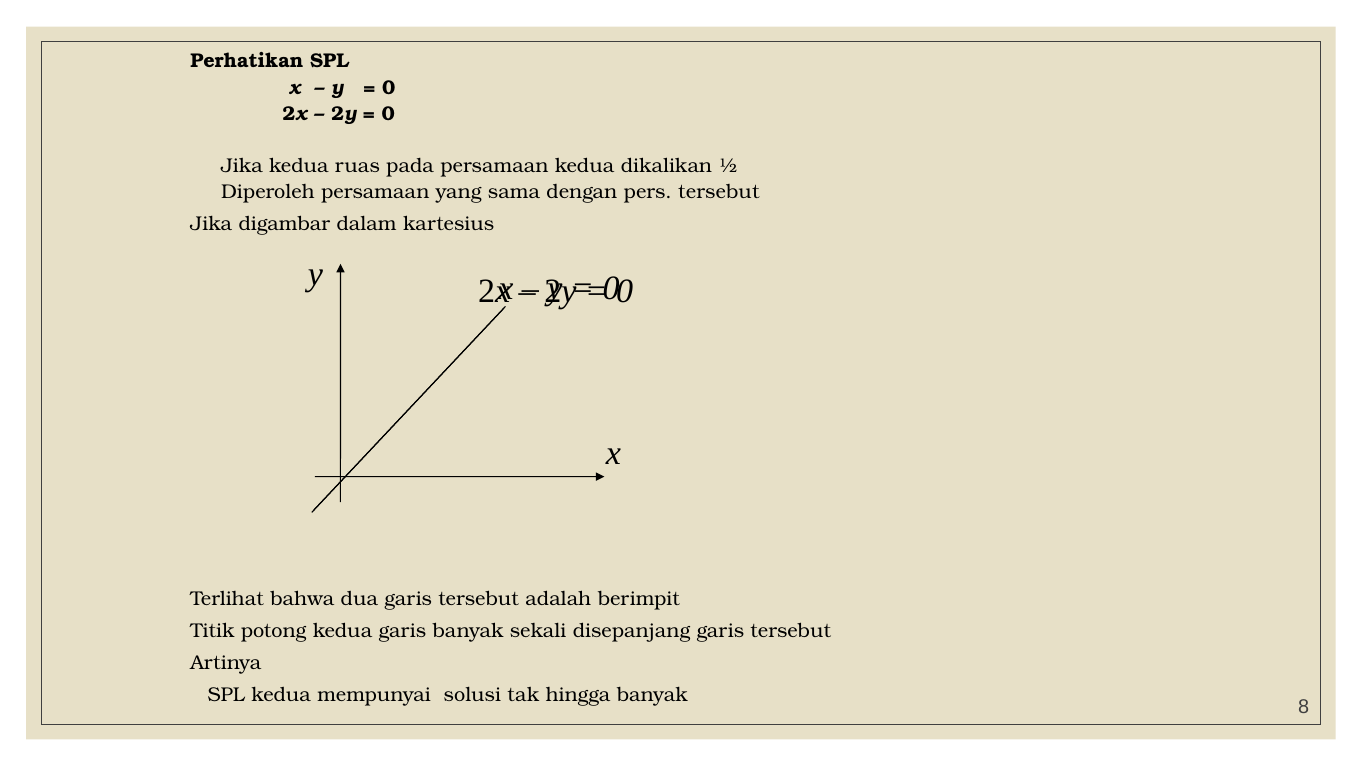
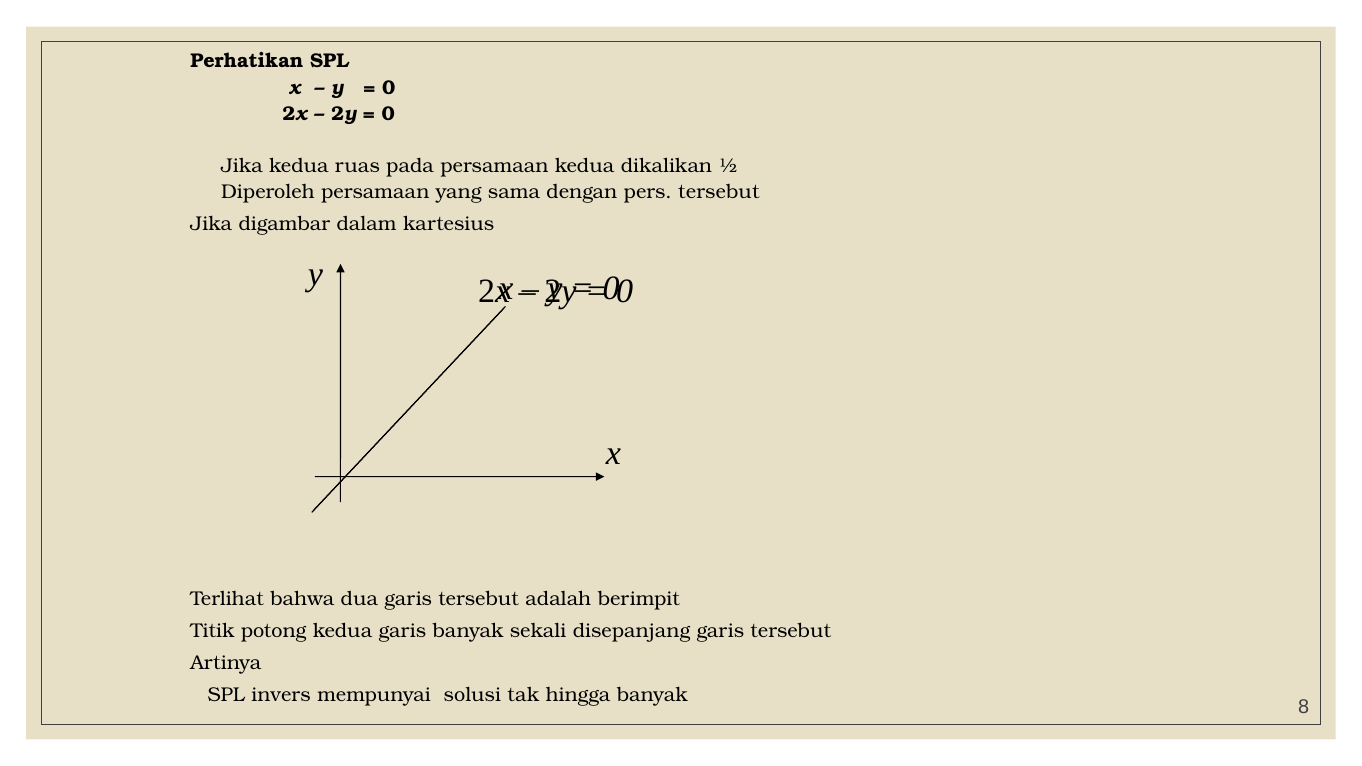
SPL kedua: kedua -> invers
